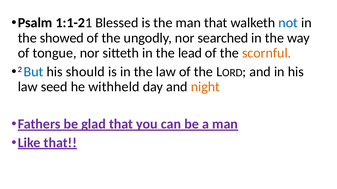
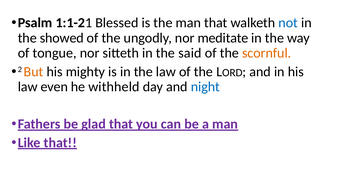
searched: searched -> meditate
lead: lead -> said
But colour: blue -> orange
should: should -> mighty
seed: seed -> even
night colour: orange -> blue
